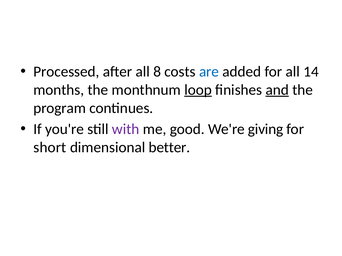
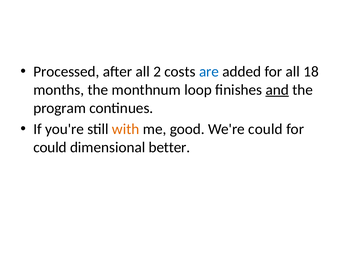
8: 8 -> 2
14: 14 -> 18
loop underline: present -> none
with colour: purple -> orange
We're giving: giving -> could
short at (50, 148): short -> could
